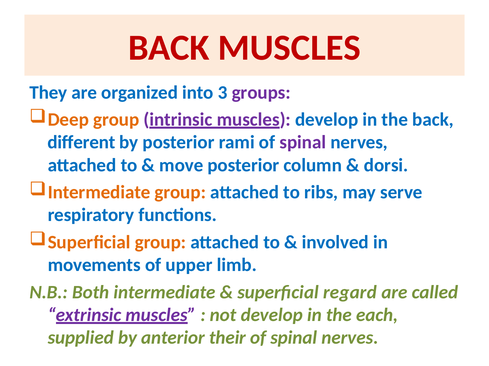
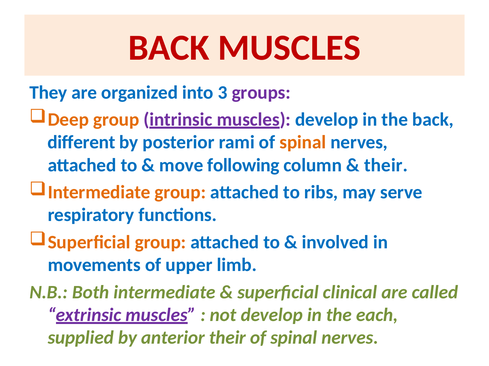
spinal at (303, 143) colour: purple -> orange
move posterior: posterior -> following
dorsi at (386, 165): dorsi -> their
regard: regard -> clinical
